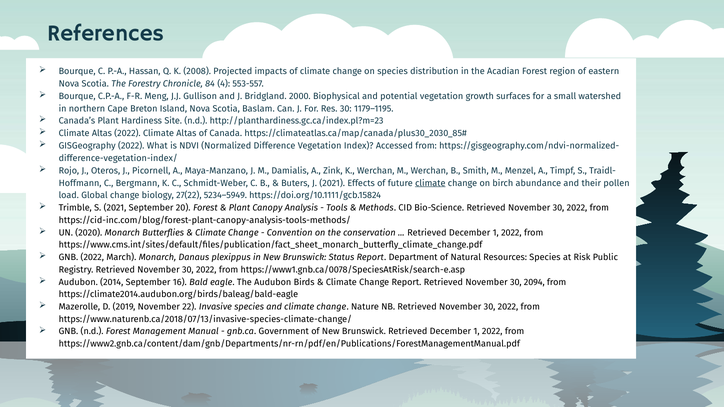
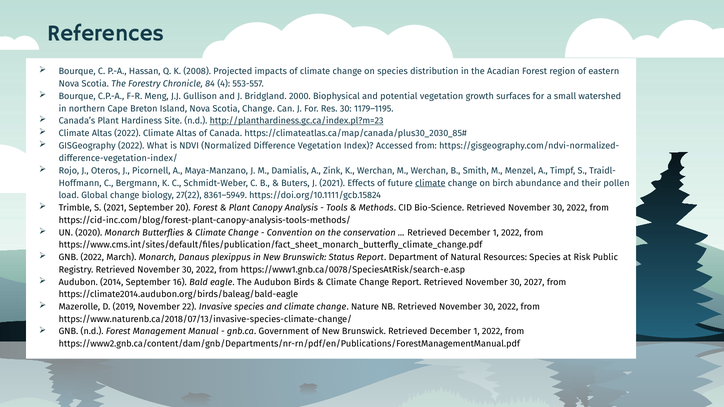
Scotia Baslam: Baslam -> Change
http://planthardiness.gc.ca/index.pl?m=23 underline: none -> present
5234–5949: 5234–5949 -> 8361–5949
2094: 2094 -> 2027
